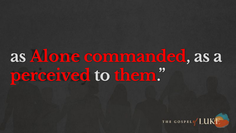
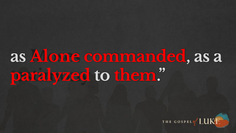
perceived: perceived -> paralyzed
